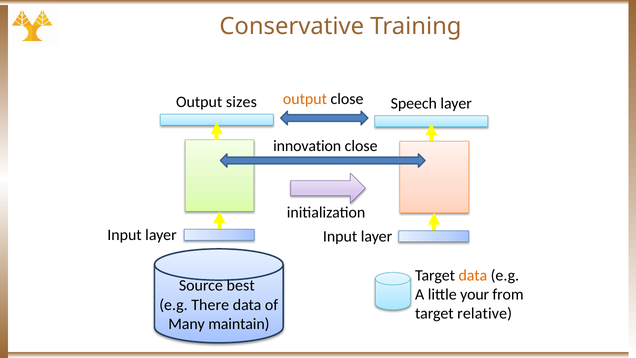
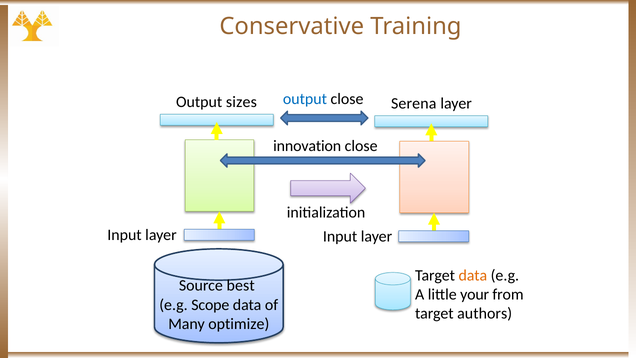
output at (305, 99) colour: orange -> blue
Speech: Speech -> Serena
There: There -> Scope
relative: relative -> authors
maintain: maintain -> optimize
